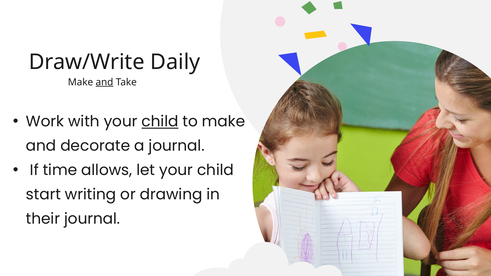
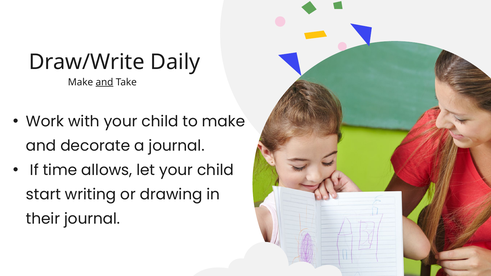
child at (160, 122) underline: present -> none
